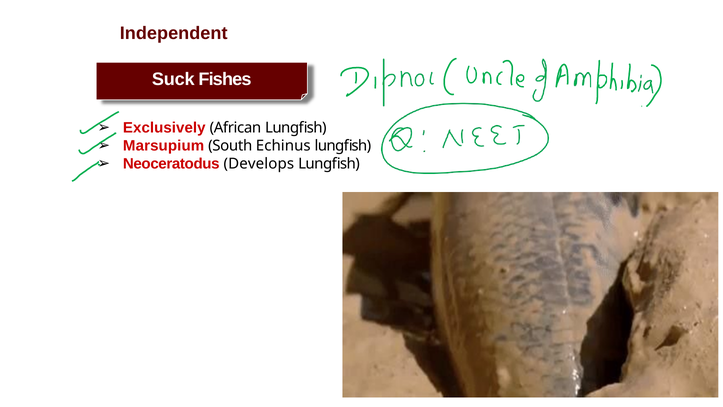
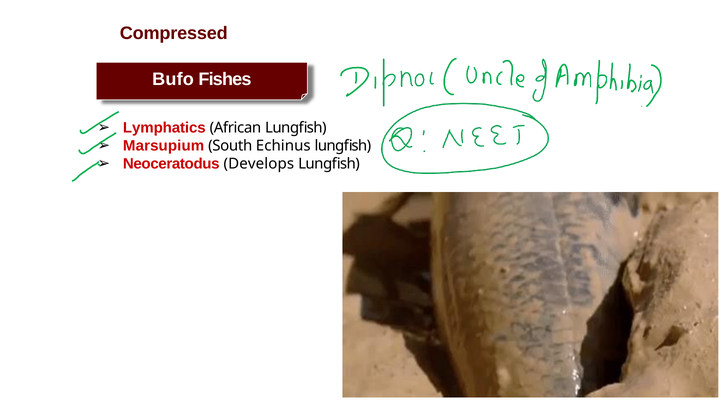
Independent: Independent -> Compressed
Suck: Suck -> Bufo
Exclusively: Exclusively -> Lymphatics
